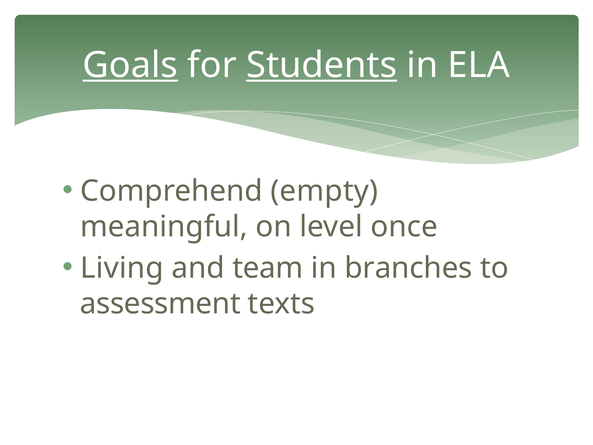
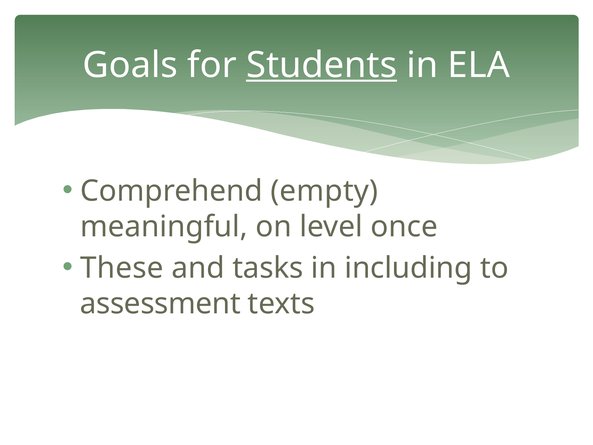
Goals underline: present -> none
Living: Living -> These
team: team -> tasks
branches: branches -> including
